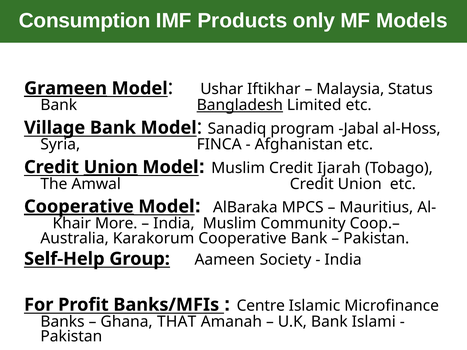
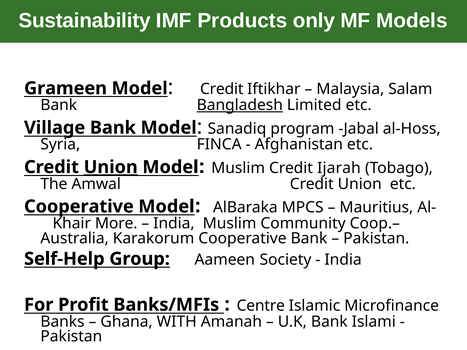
Consumption: Consumption -> Sustainability
Grameen underline: present -> none
Ushar at (222, 89): Ushar -> Credit
Status: Status -> Salam
Cooperative at (79, 207) underline: present -> none
THAT: THAT -> WITH
